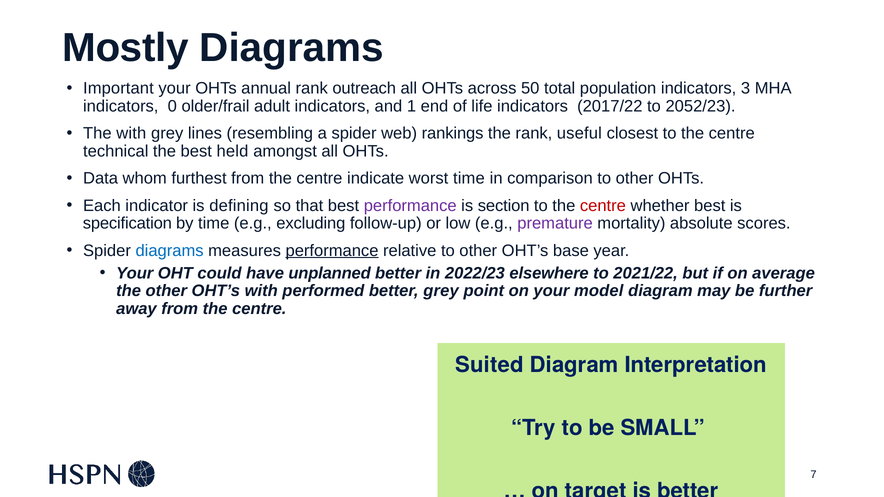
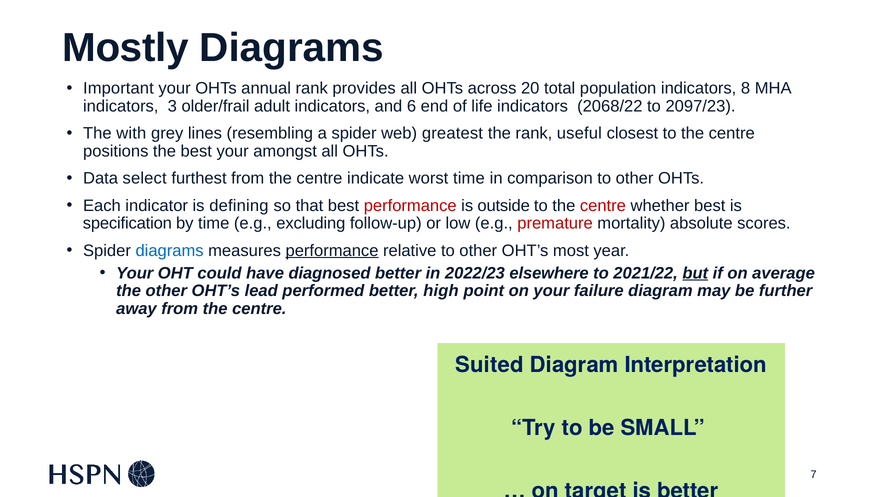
outreach: outreach -> provides
50: 50 -> 20
3: 3 -> 8
0: 0 -> 3
1: 1 -> 6
2017/22: 2017/22 -> 2068/22
2052/23: 2052/23 -> 2097/23
rankings: rankings -> greatest
technical: technical -> positions
best held: held -> your
whom: whom -> select
performance at (410, 206) colour: purple -> red
section: section -> outside
premature colour: purple -> red
base: base -> most
unplanned: unplanned -> diagnosed
but underline: none -> present
OHT’s with: with -> lead
better grey: grey -> high
model: model -> failure
